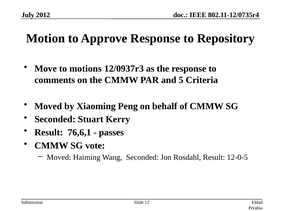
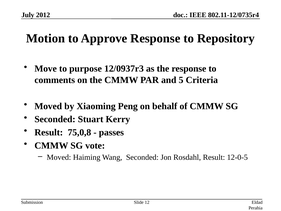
motions: motions -> purpose
76,6,1: 76,6,1 -> 75,0,8
